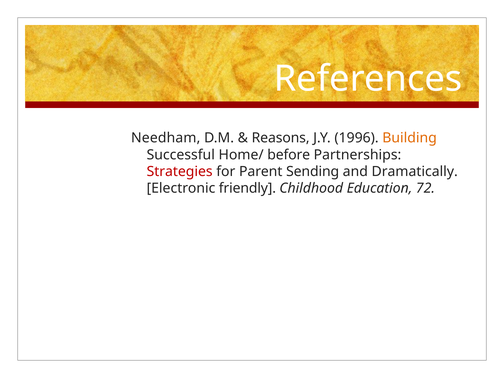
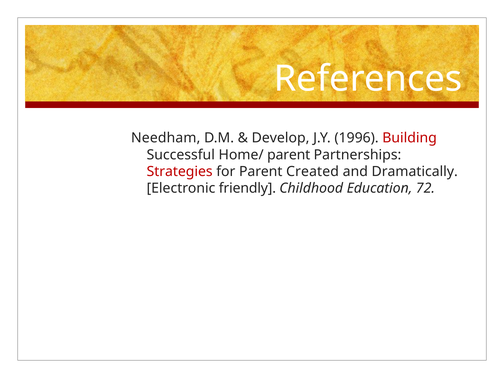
Reasons: Reasons -> Develop
Building colour: orange -> red
Home/ before: before -> parent
Sending: Sending -> Created
